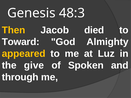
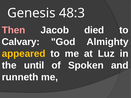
Then colour: yellow -> pink
Toward: Toward -> Calvary
give: give -> until
through: through -> runneth
